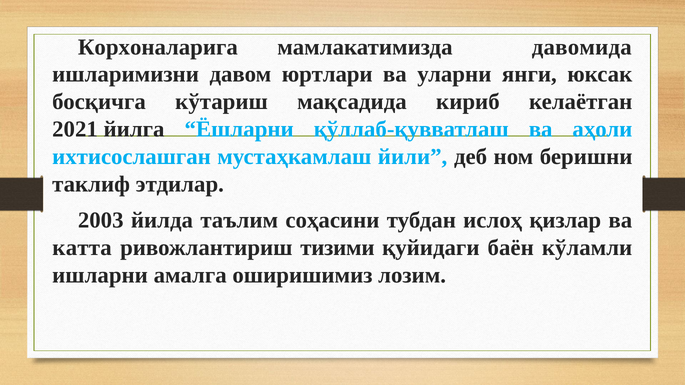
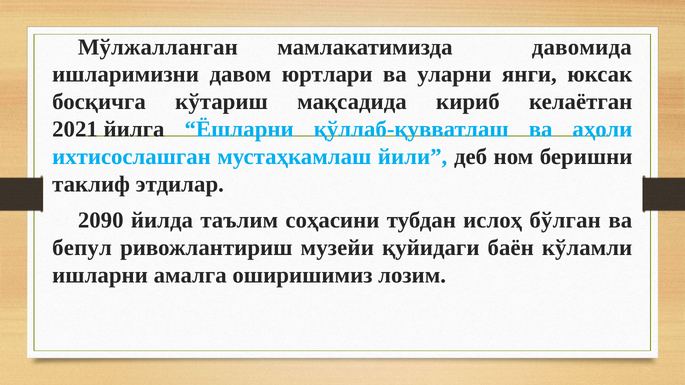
Корхоналарига: Корхоналарига -> Мўлжалланган
2003: 2003 -> 2090
қизлар: қизлар -> бўлган
катта: катта -> бепул
тизими: тизими -> музейи
